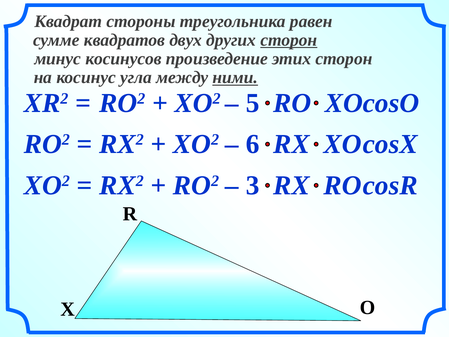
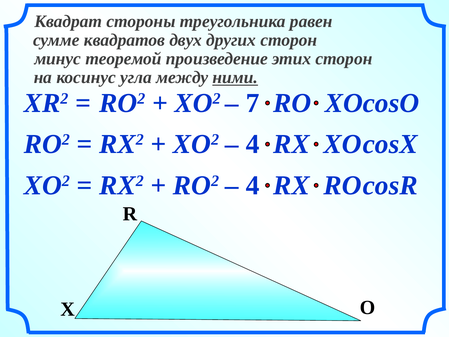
сторон at (289, 40) underline: present -> none
косинусов: косинусов -> теоремой
5: 5 -> 7
6 at (253, 144): 6 -> 4
3 at (253, 185): 3 -> 4
